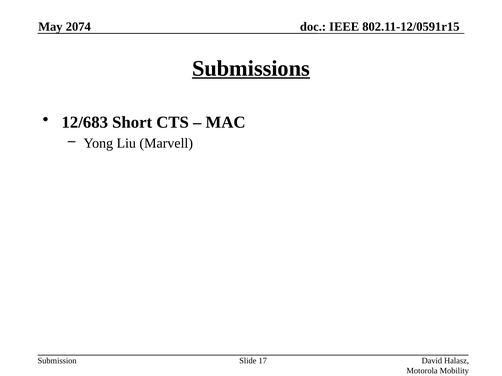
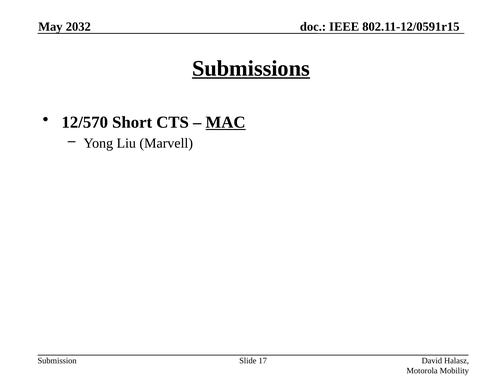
2074: 2074 -> 2032
12/683: 12/683 -> 12/570
MAC underline: none -> present
